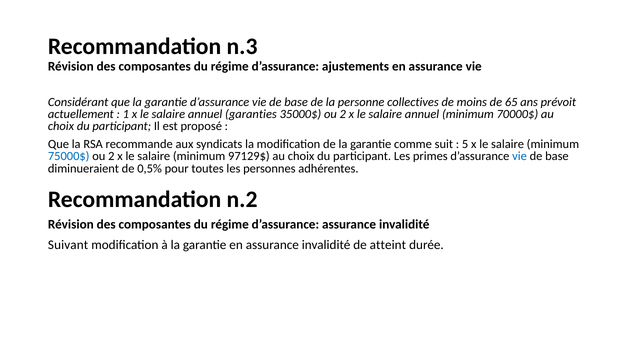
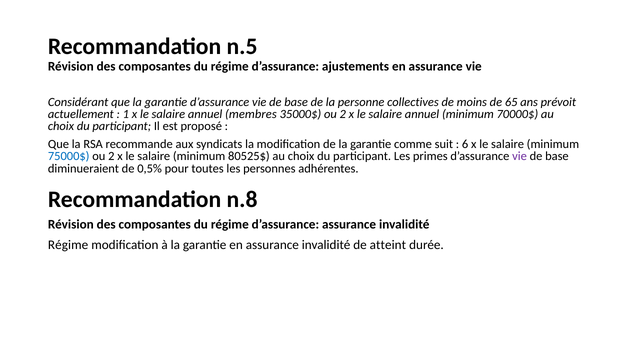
n.3: n.3 -> n.5
garanties: garanties -> membres
5: 5 -> 6
97129$: 97129$ -> 80525$
vie at (520, 157) colour: blue -> purple
n.2: n.2 -> n.8
Suivant at (68, 245): Suivant -> Régime
